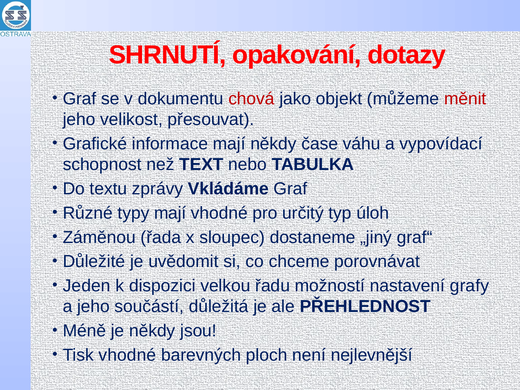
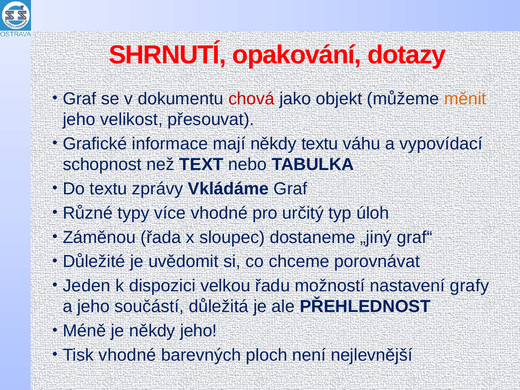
měnit colour: red -> orange
někdy čase: čase -> textu
typy mají: mají -> více
někdy jsou: jsou -> jeho
